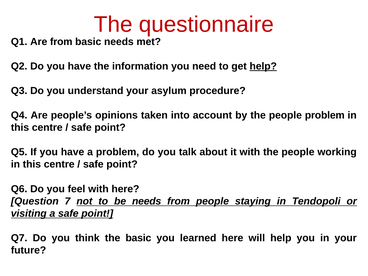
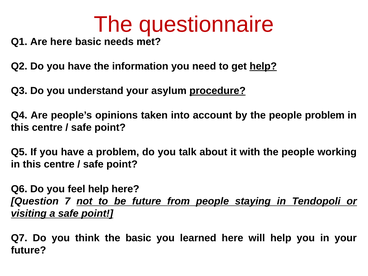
Are from: from -> here
procedure underline: none -> present
feel with: with -> help
be needs: needs -> future
